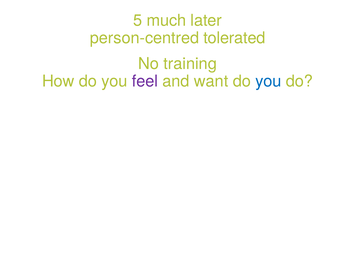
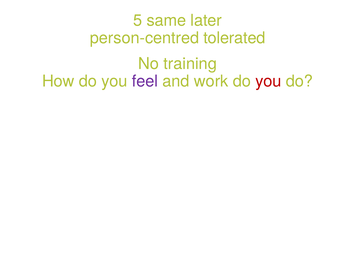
much: much -> same
want: want -> work
you at (268, 81) colour: blue -> red
